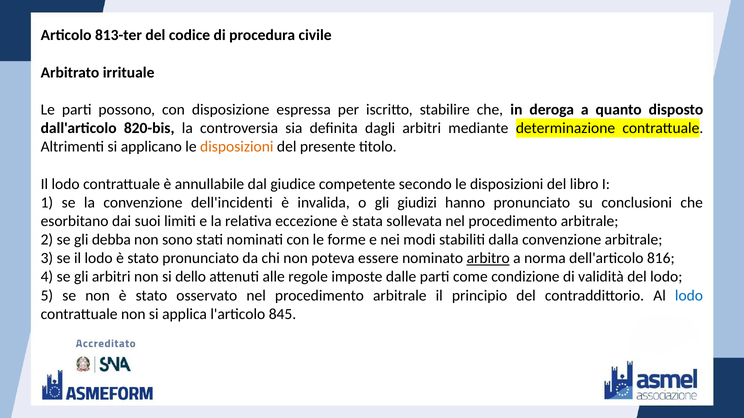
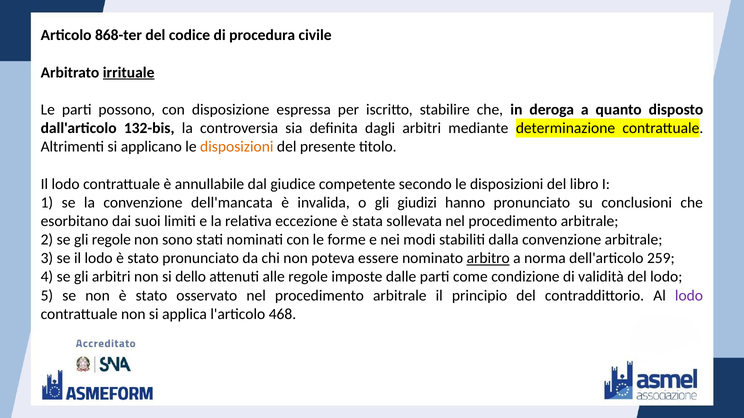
813-ter: 813-ter -> 868-ter
irrituale underline: none -> present
820-bis: 820-bis -> 132-bis
dell'incidenti: dell'incidenti -> dell'mancata
gli debba: debba -> regole
816: 816 -> 259
lodo at (689, 296) colour: blue -> purple
845: 845 -> 468
